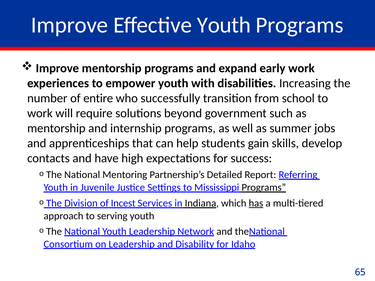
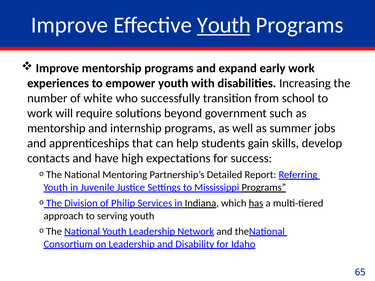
Youth at (224, 25) underline: none -> present
entire: entire -> white
Incest: Incest -> Philip
